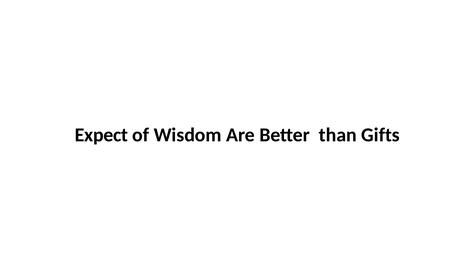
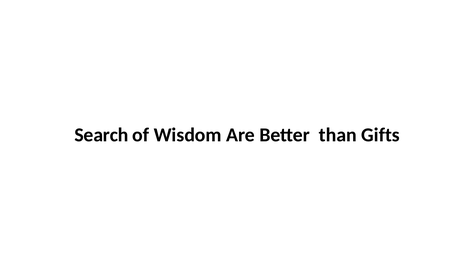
Expect: Expect -> Search
